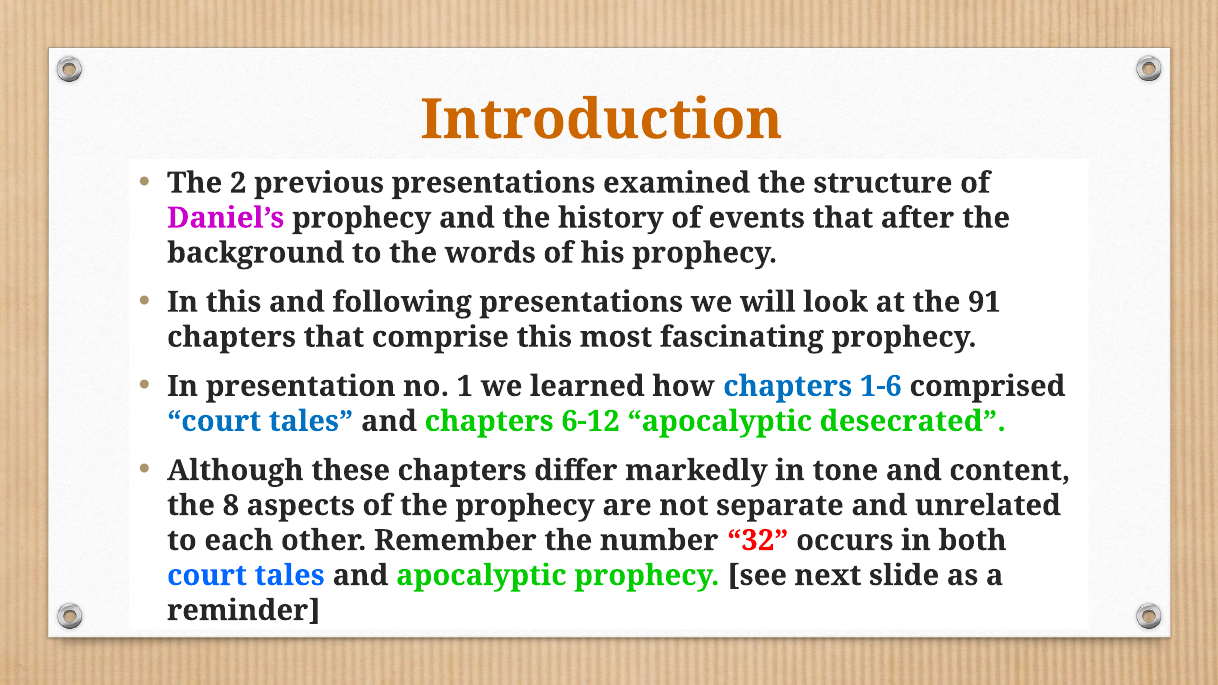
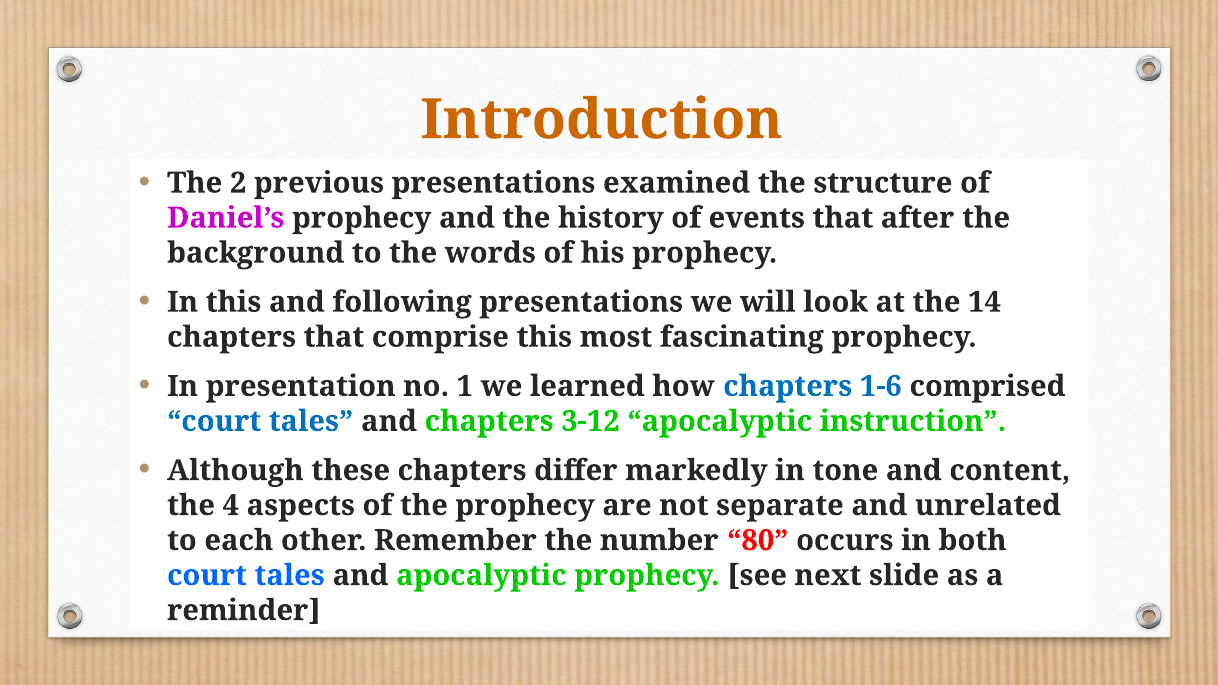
91: 91 -> 14
6-12: 6-12 -> 3-12
desecrated: desecrated -> instruction
8: 8 -> 4
32: 32 -> 80
